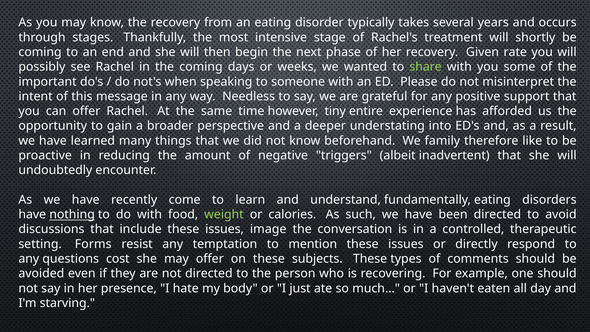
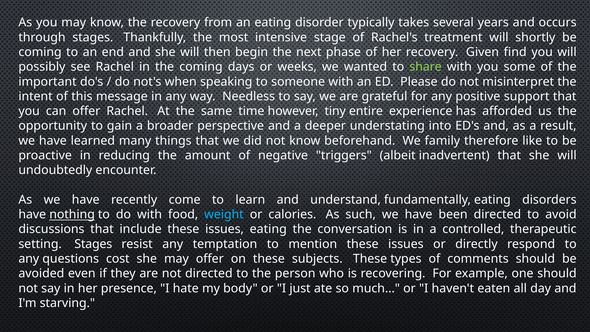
rate: rate -> find
weight colour: light green -> light blue
issues image: image -> eating
setting Forms: Forms -> Stages
